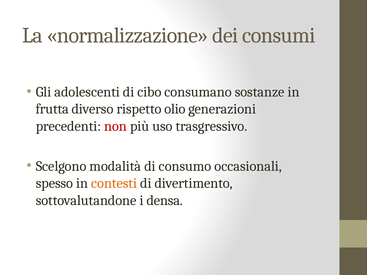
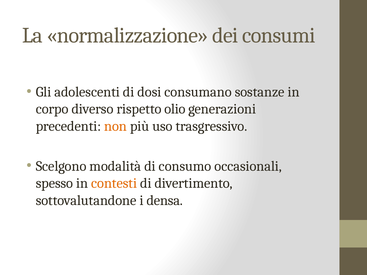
cibo: cibo -> dosi
frutta: frutta -> corpo
non colour: red -> orange
